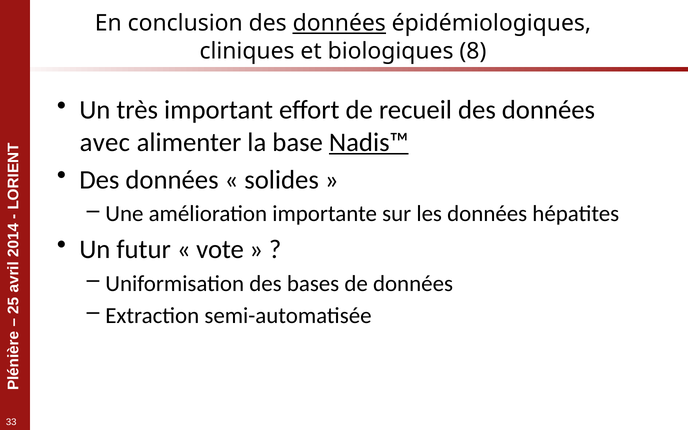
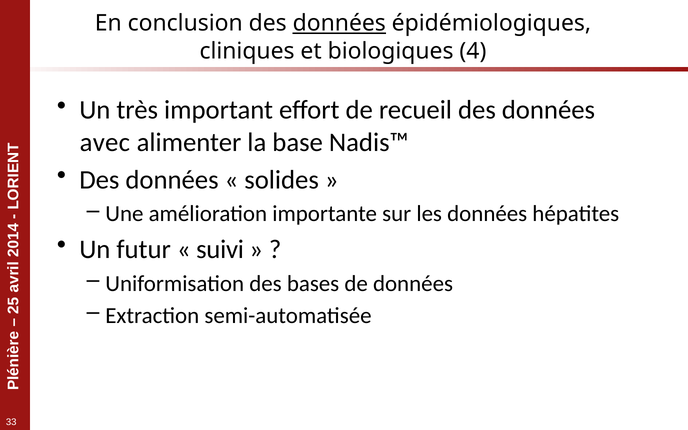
biologiques 8: 8 -> 4
Nadis™ underline: present -> none
vote: vote -> suivi
